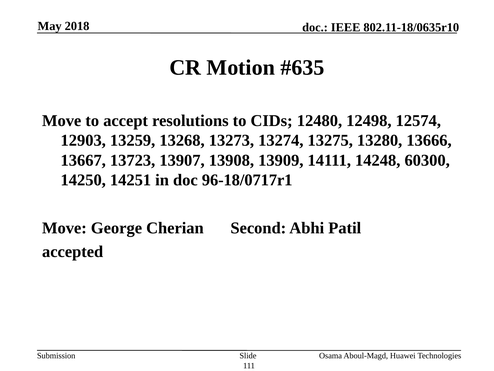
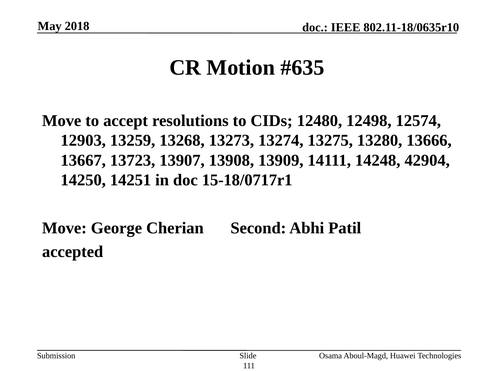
60300: 60300 -> 42904
96-18/0717r1: 96-18/0717r1 -> 15-18/0717r1
